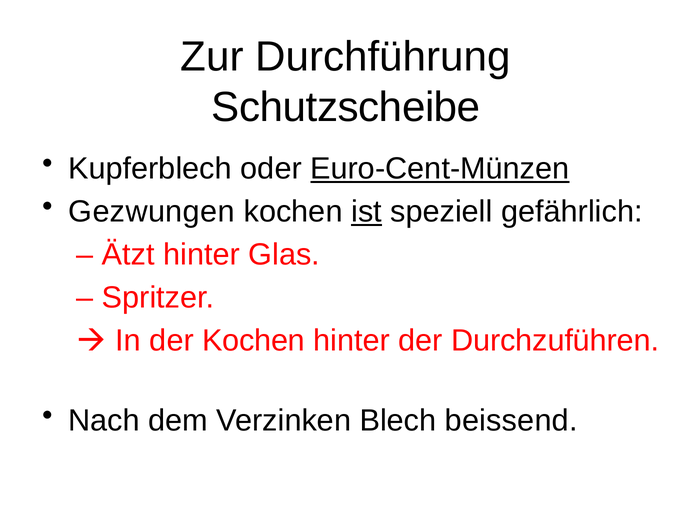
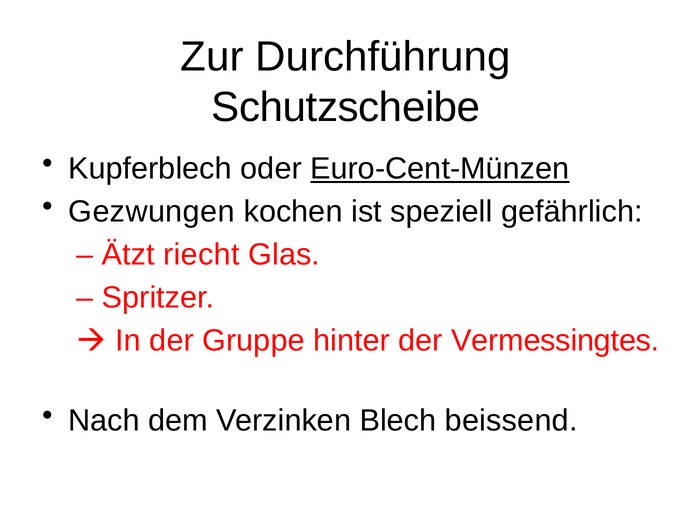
ist underline: present -> none
Ätzt hinter: hinter -> riecht
der Kochen: Kochen -> Gruppe
Durchzuführen: Durchzuführen -> Vermessingtes
